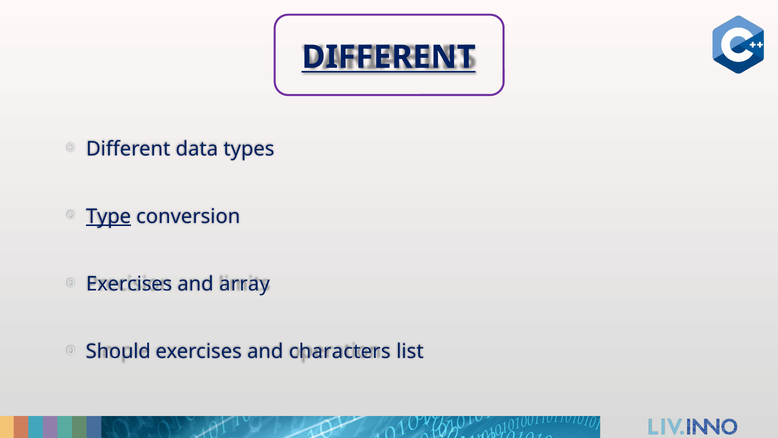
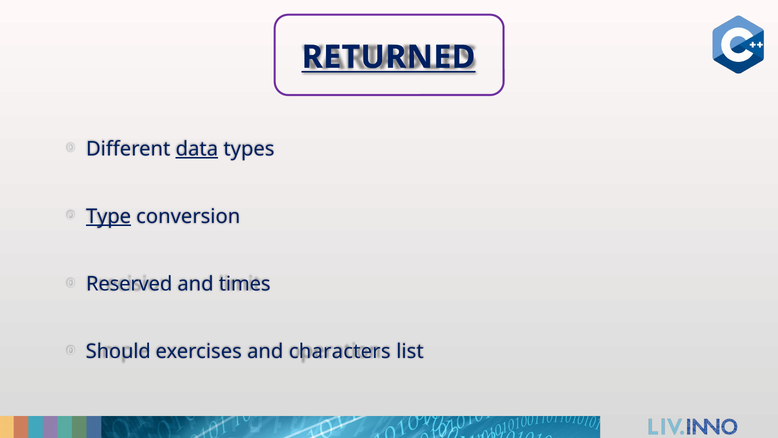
DIFFERENT at (389, 57): DIFFERENT -> RETURNED
data underline: none -> present
Exercises at (129, 284): Exercises -> Reserved
array: array -> times
